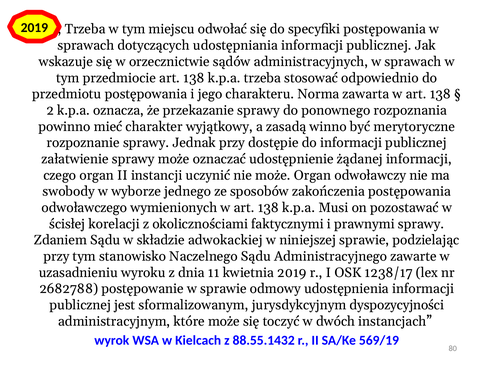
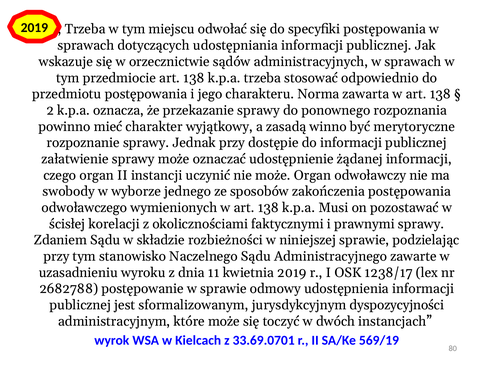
adwokackiej: adwokackiej -> rozbieżności
88.55.1432: 88.55.1432 -> 33.69.0701
